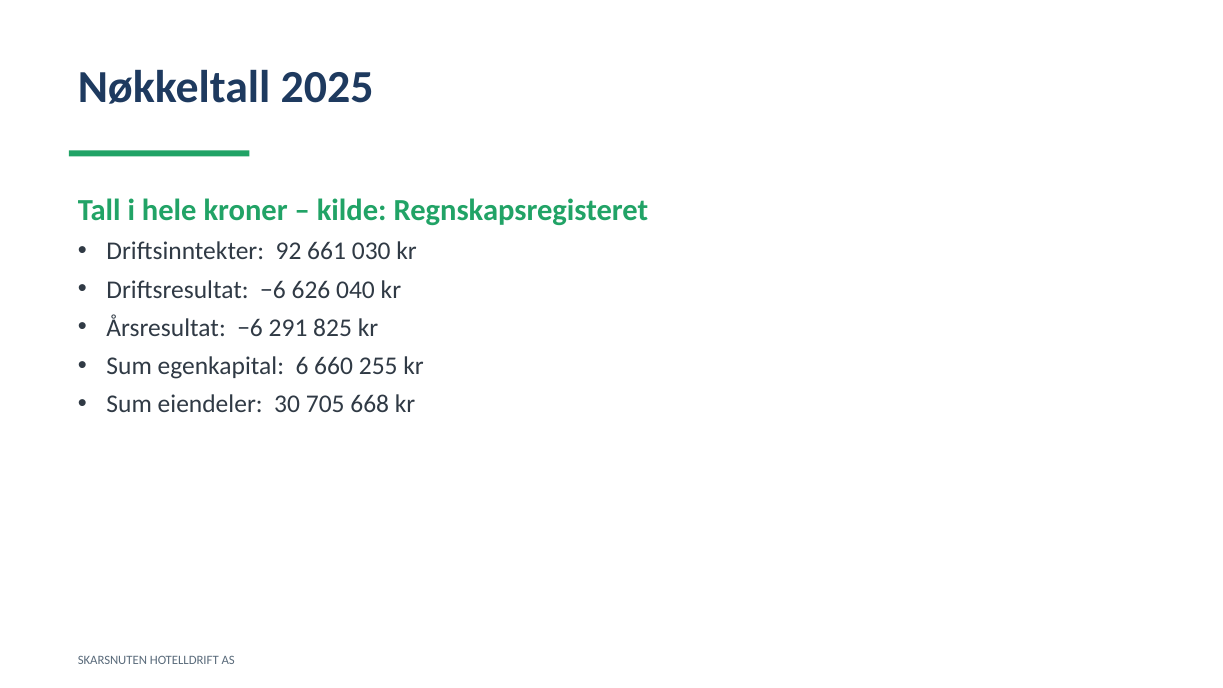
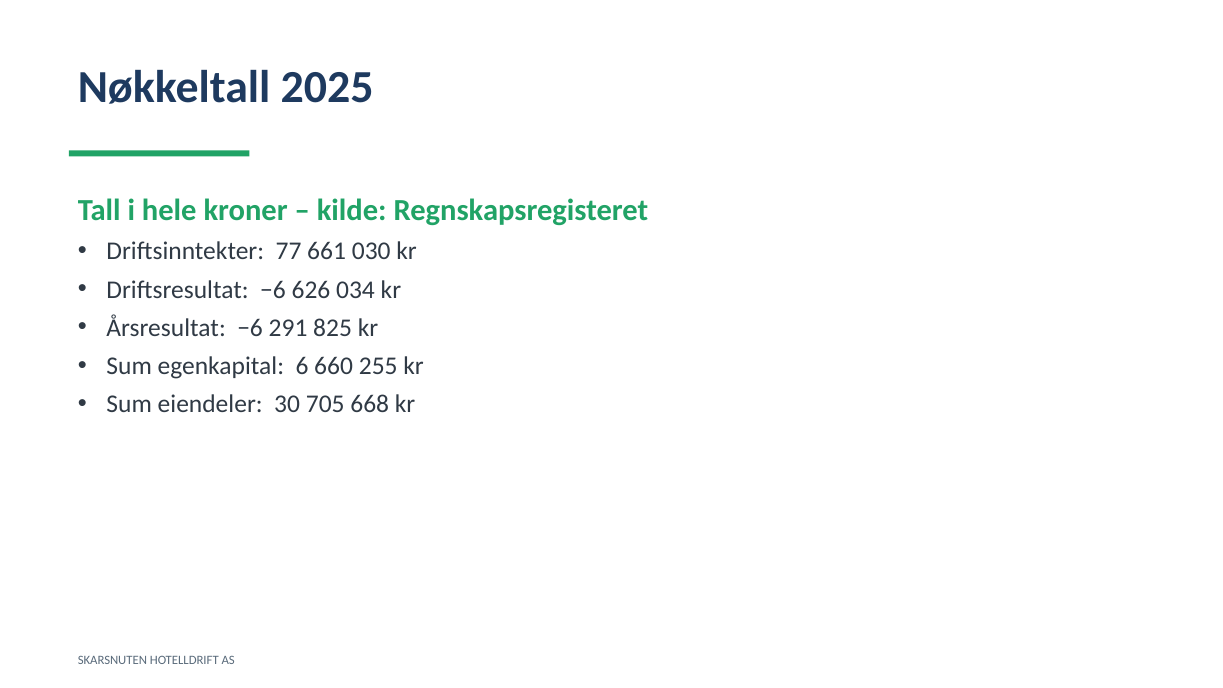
92: 92 -> 77
040: 040 -> 034
